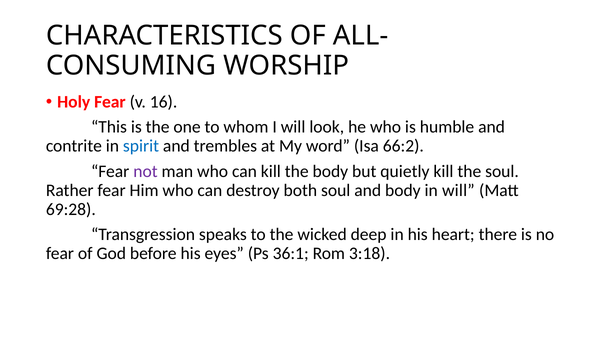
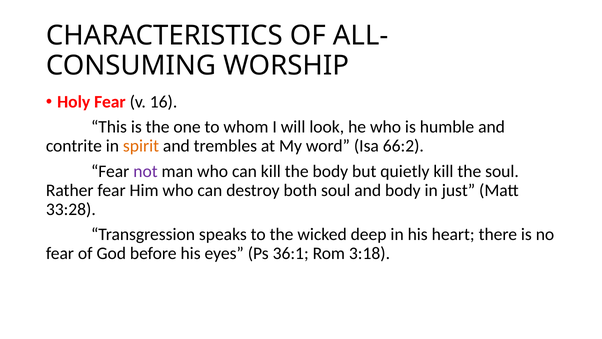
spirit colour: blue -> orange
in will: will -> just
69:28: 69:28 -> 33:28
